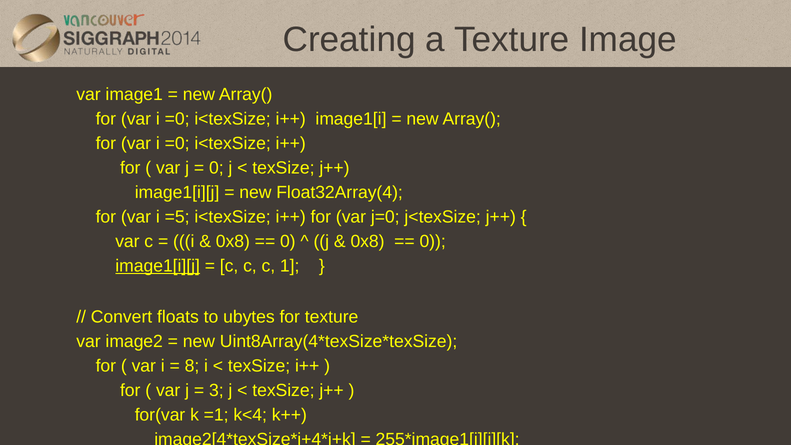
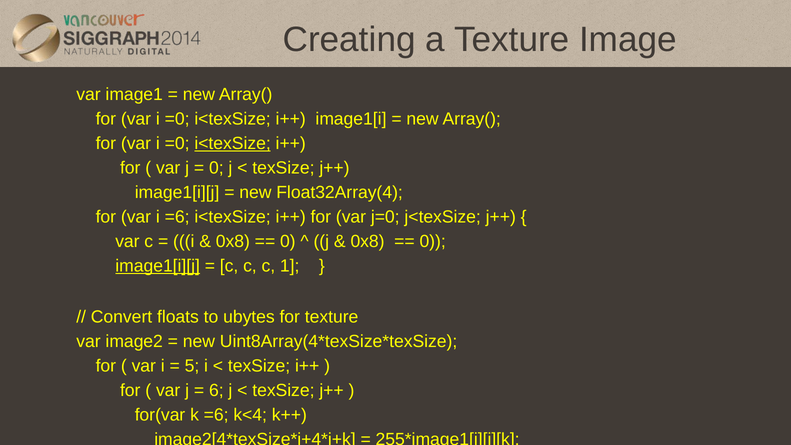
i<texSize at (233, 143) underline: none -> present
i =5: =5 -> =6
8: 8 -> 5
3: 3 -> 6
k =1: =1 -> =6
